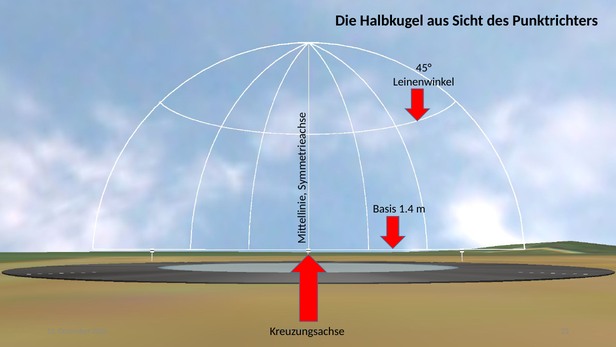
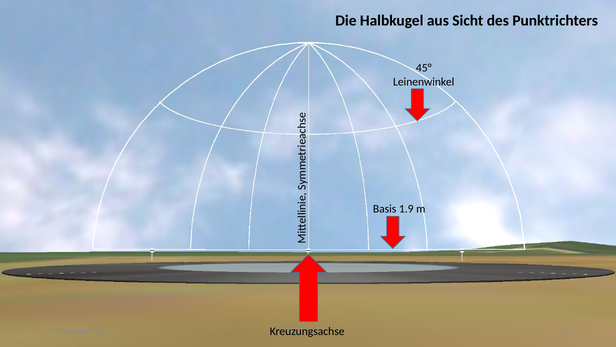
1.4: 1.4 -> 1.9
